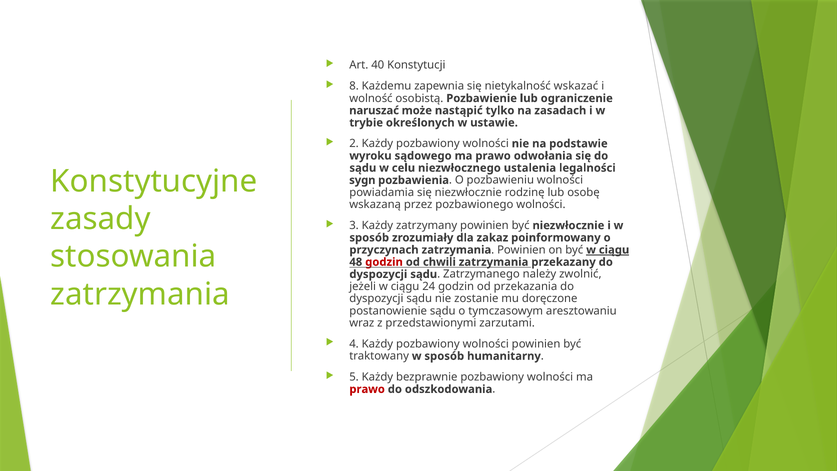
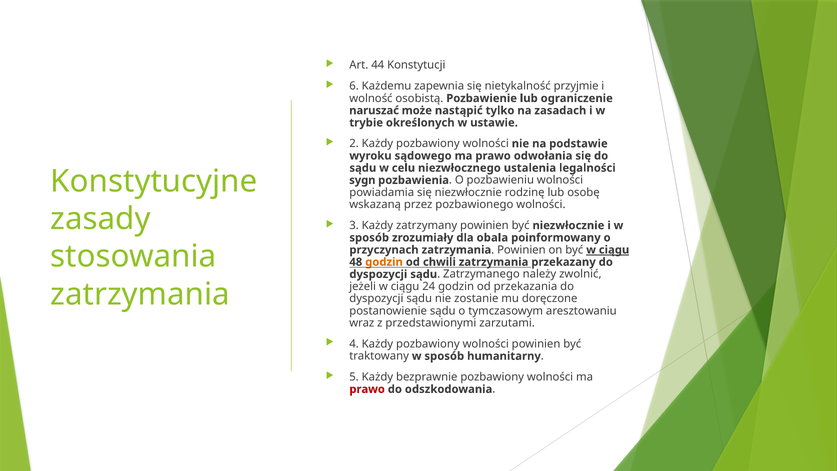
40: 40 -> 44
8: 8 -> 6
wskazać: wskazać -> przyjmie
zakaz: zakaz -> obala
godzin at (384, 262) colour: red -> orange
